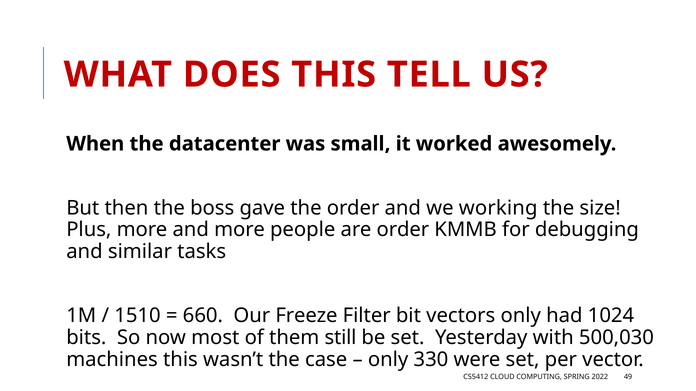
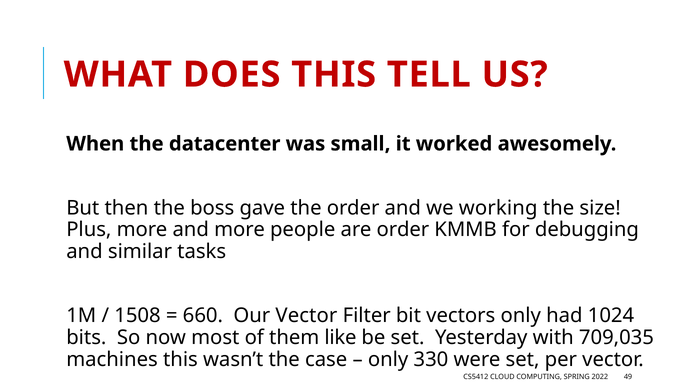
1510: 1510 -> 1508
Our Freeze: Freeze -> Vector
still: still -> like
500,030: 500,030 -> 709,035
